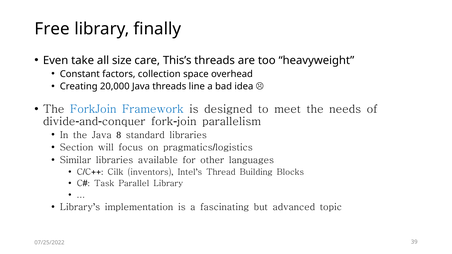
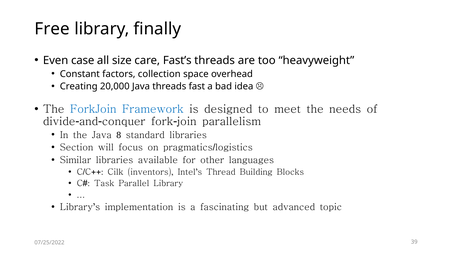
take: take -> case
This’s: This’s -> Fast’s
line: line -> fast
